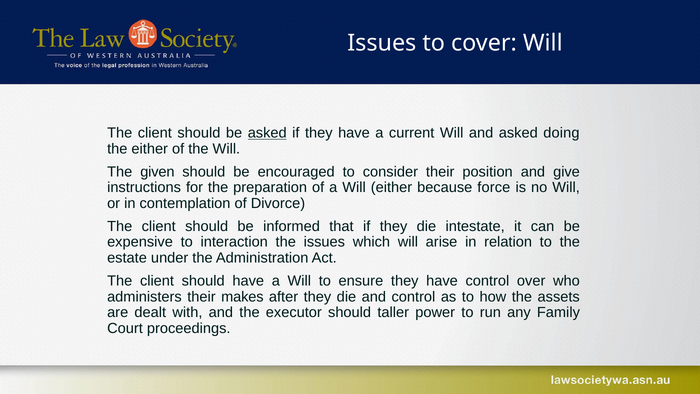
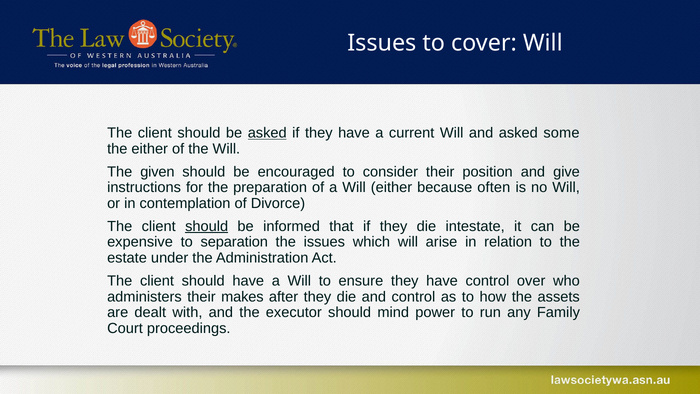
doing: doing -> some
force: force -> often
should at (207, 226) underline: none -> present
interaction: interaction -> separation
taller: taller -> mind
